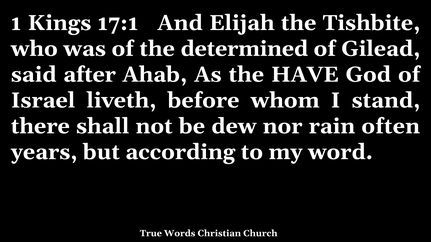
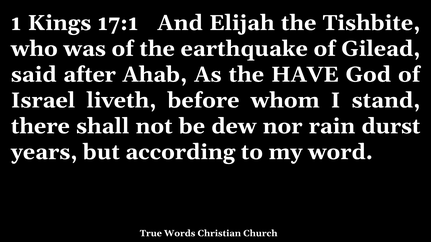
determined: determined -> earthquake
often: often -> durst
